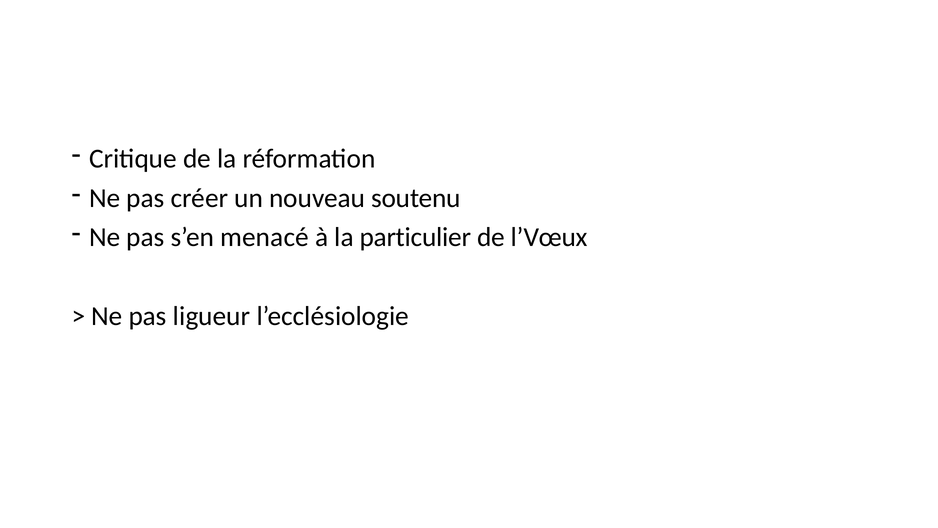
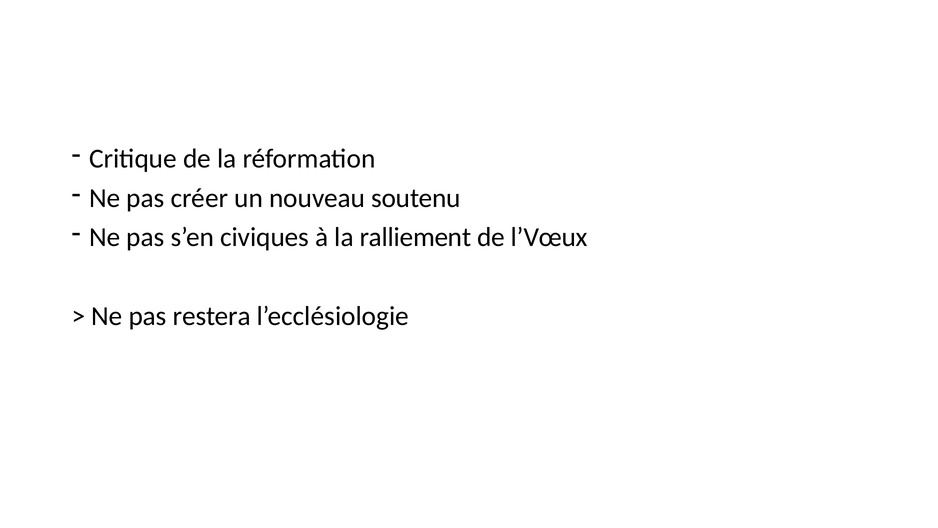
menacé: menacé -> civiques
particulier: particulier -> ralliement
ligueur: ligueur -> restera
